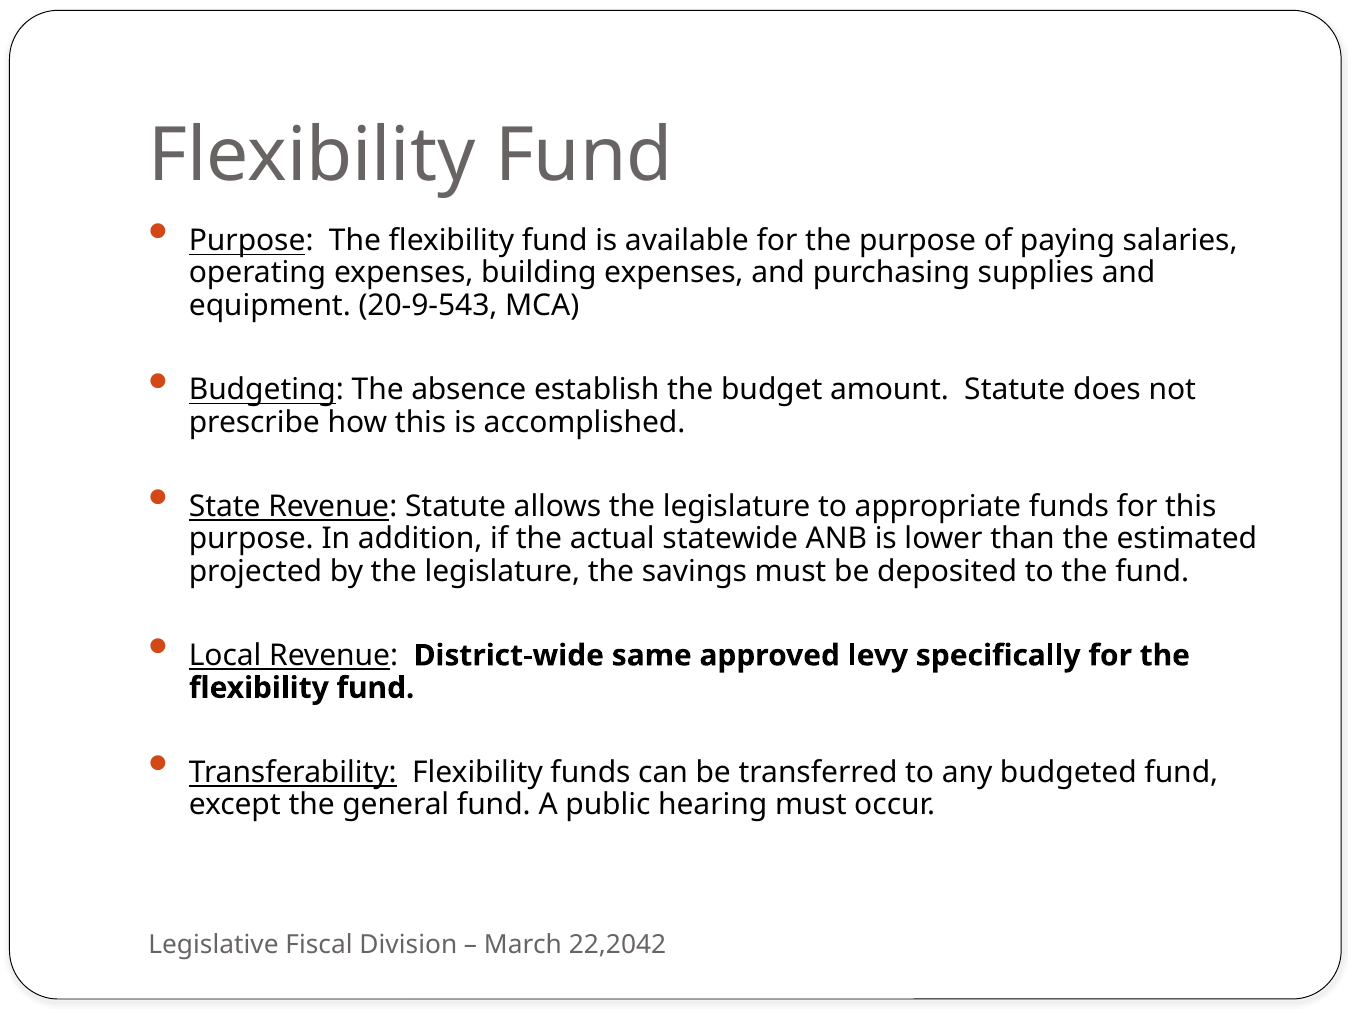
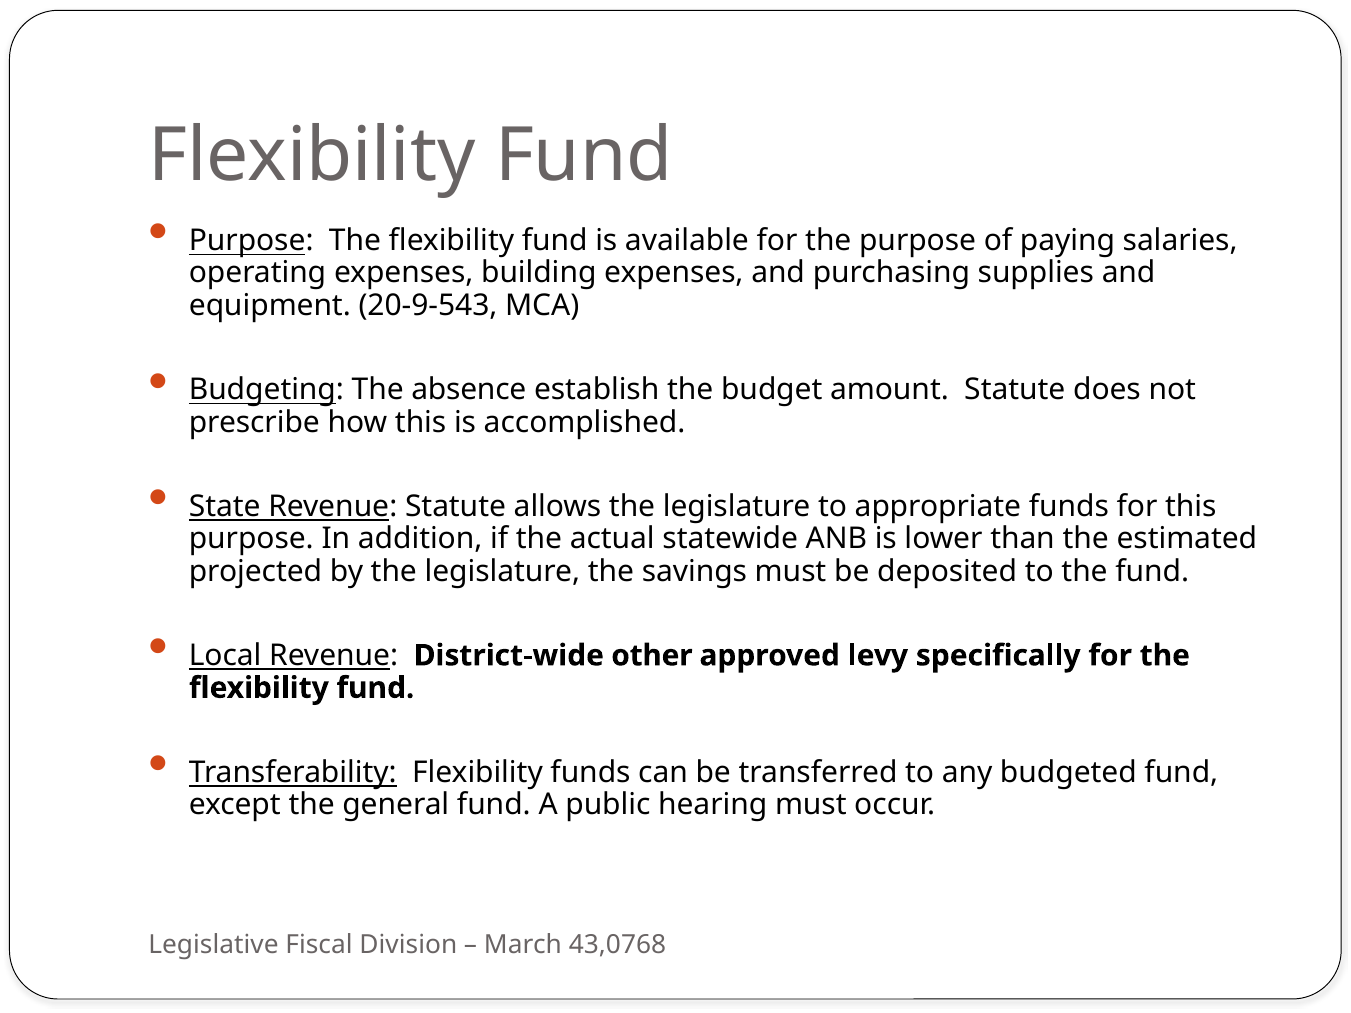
same: same -> other
22,2042: 22,2042 -> 43,0768
